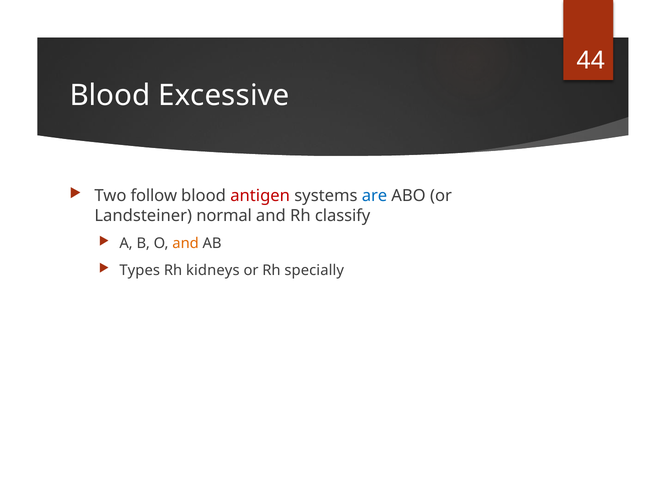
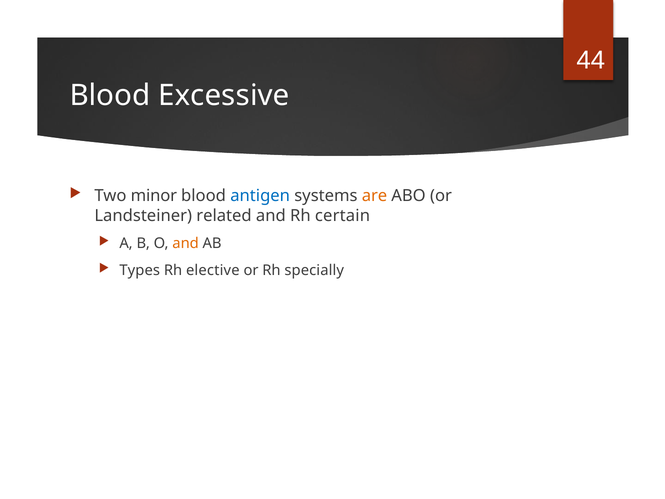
follow: follow -> minor
antigen colour: red -> blue
are colour: blue -> orange
normal: normal -> related
classify: classify -> certain
kidneys: kidneys -> elective
